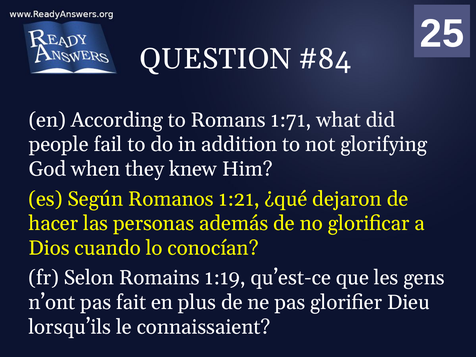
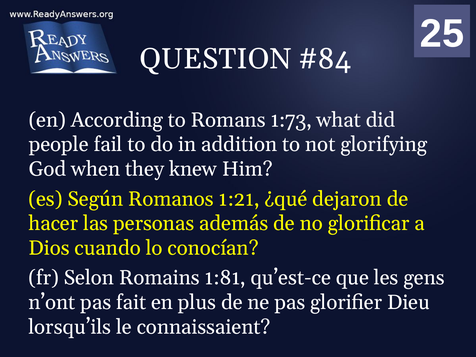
1:71: 1:71 -> 1:73
1:19: 1:19 -> 1:81
